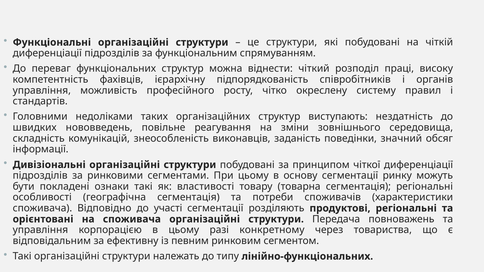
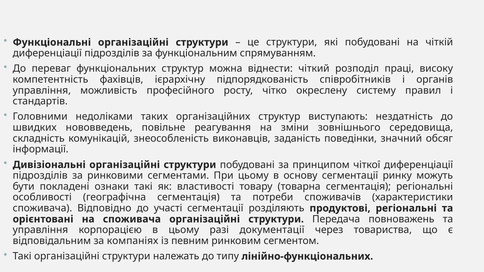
конкретному: конкретному -> документації
ефективну: ефективну -> компаніях
